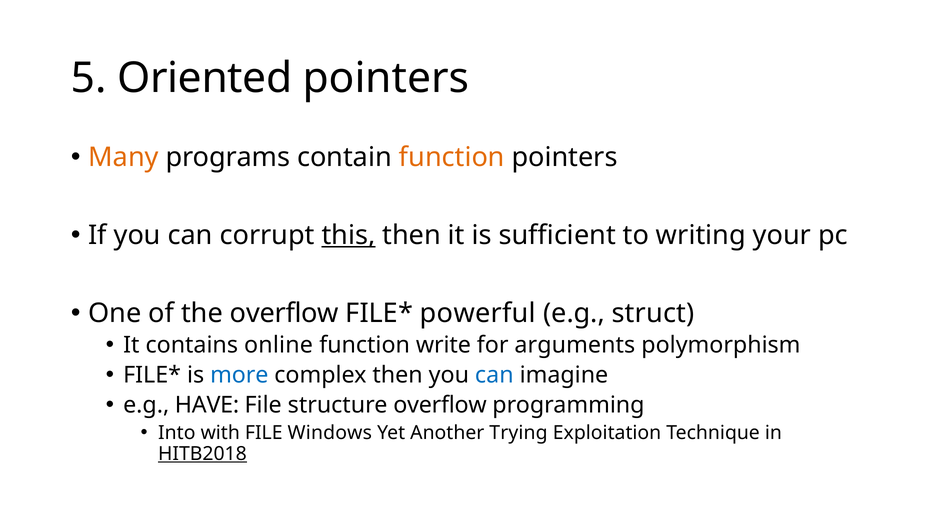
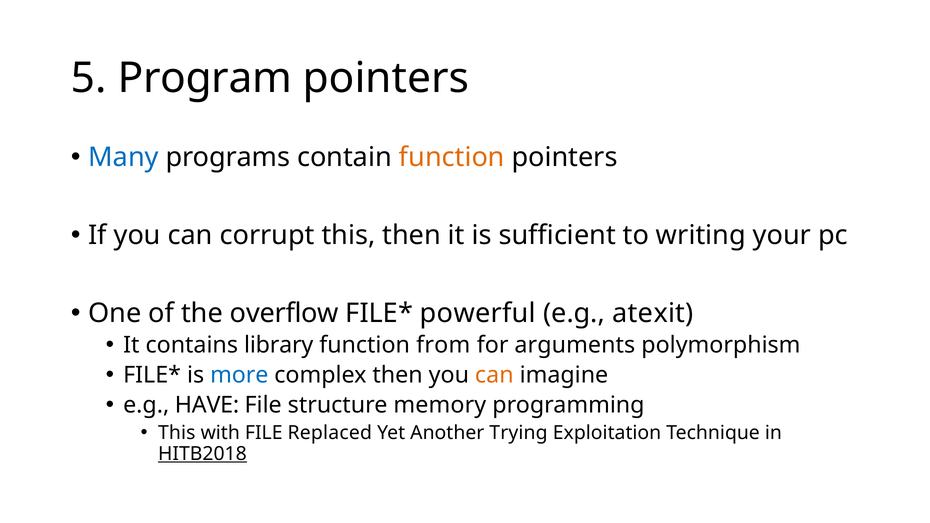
Oriented: Oriented -> Program
Many colour: orange -> blue
this at (349, 235) underline: present -> none
struct: struct -> atexit
online: online -> library
write: write -> from
can at (494, 375) colour: blue -> orange
structure overflow: overflow -> memory
Into at (177, 433): Into -> This
Windows: Windows -> Replaced
